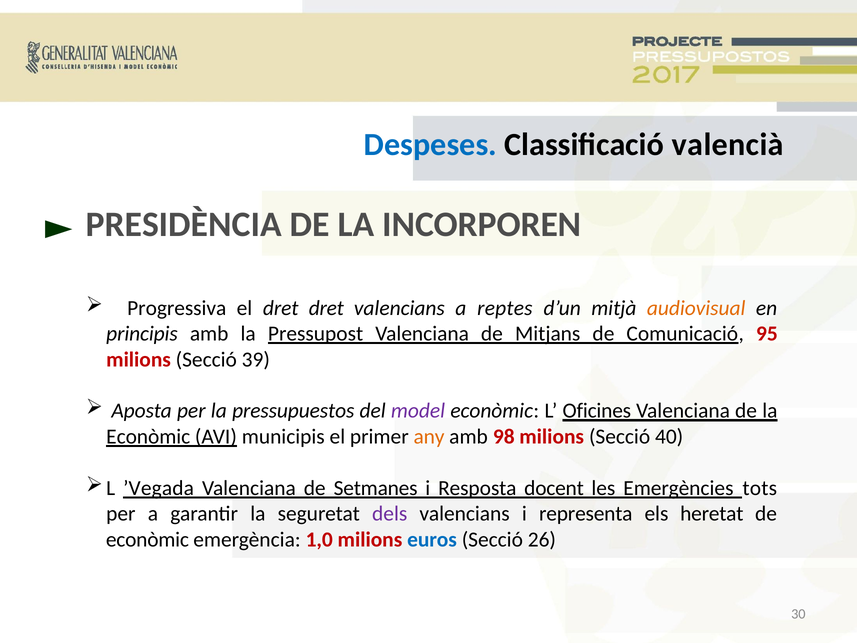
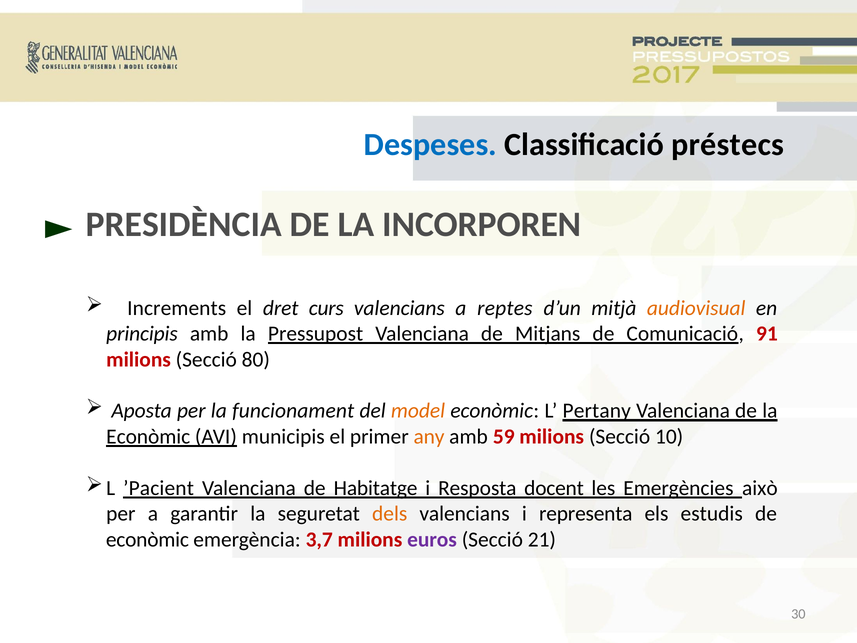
valencià: valencià -> préstecs
Progressiva: Progressiva -> Increments
dret dret: dret -> curs
95: 95 -> 91
39: 39 -> 80
pressupuestos: pressupuestos -> funcionament
model colour: purple -> orange
Oficines: Oficines -> Pertany
98: 98 -> 59
40: 40 -> 10
’Vegada: ’Vegada -> ’Pacient
Setmanes: Setmanes -> Habitatge
tots: tots -> això
dels colour: purple -> orange
heretat: heretat -> estudis
1,0: 1,0 -> 3,7
euros colour: blue -> purple
26: 26 -> 21
